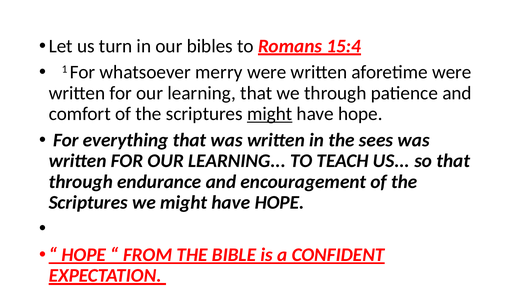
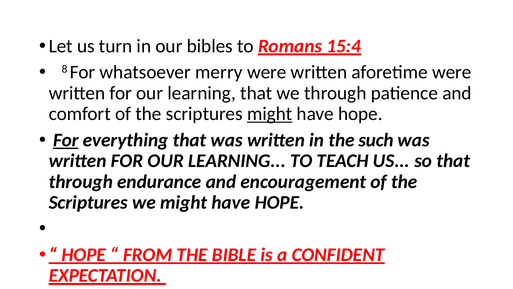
1: 1 -> 8
For at (66, 140) underline: none -> present
sees: sees -> such
